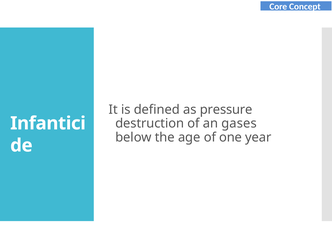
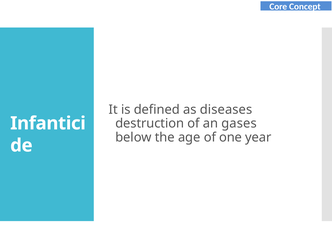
pressure: pressure -> diseases
